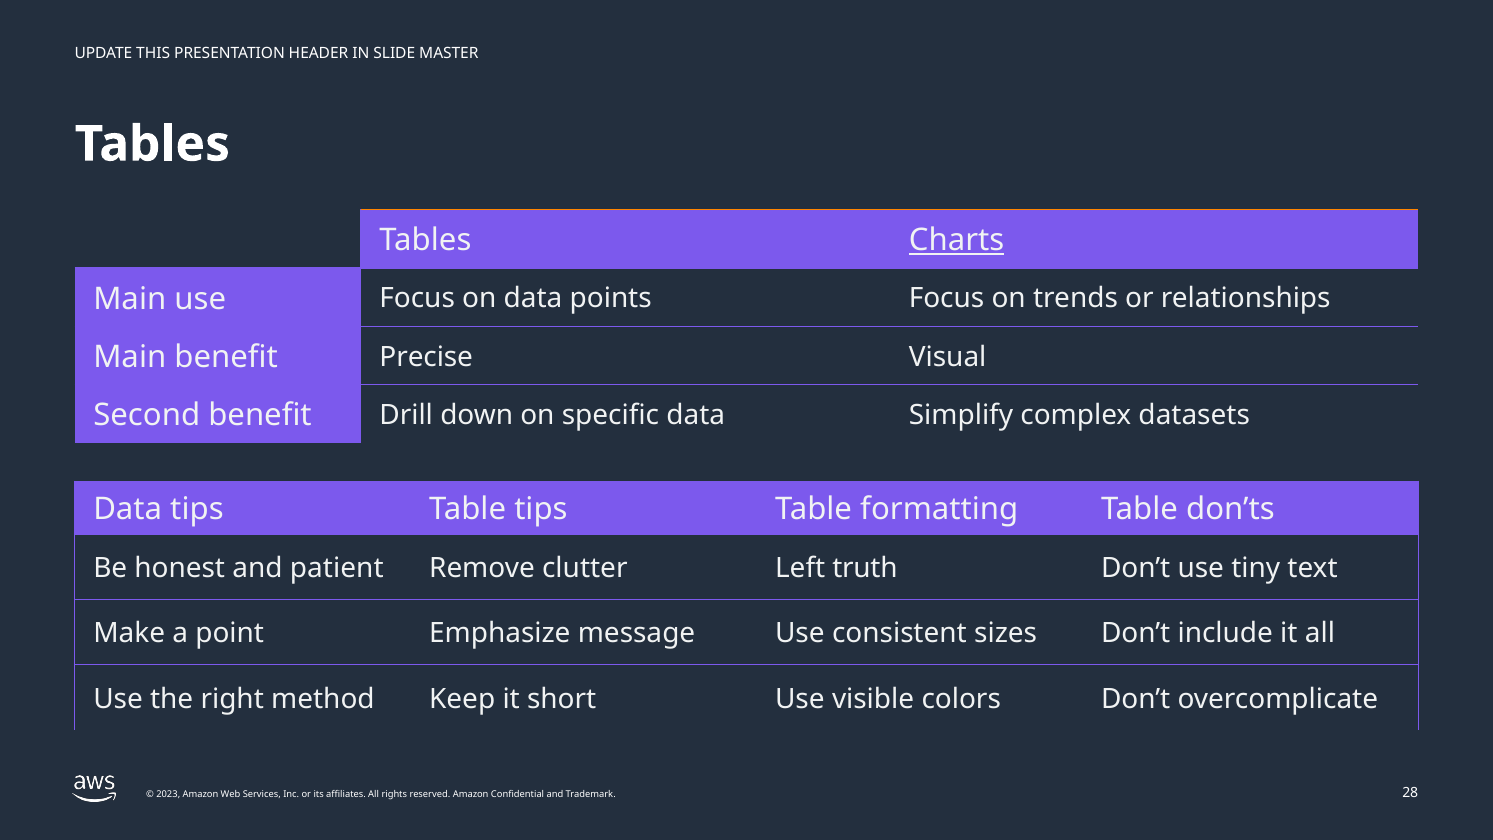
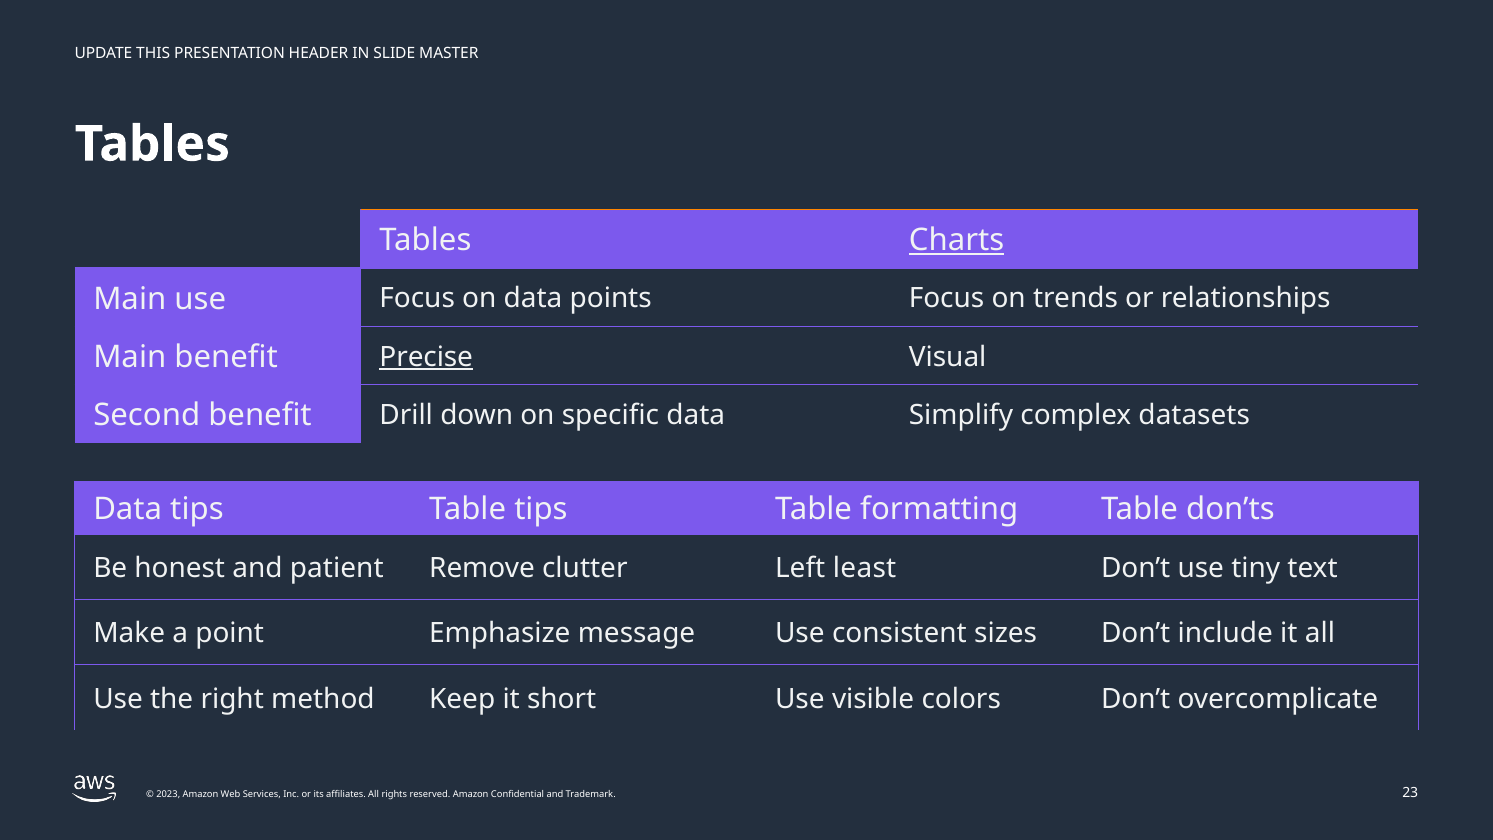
Precise underline: none -> present
truth: truth -> least
28: 28 -> 23
